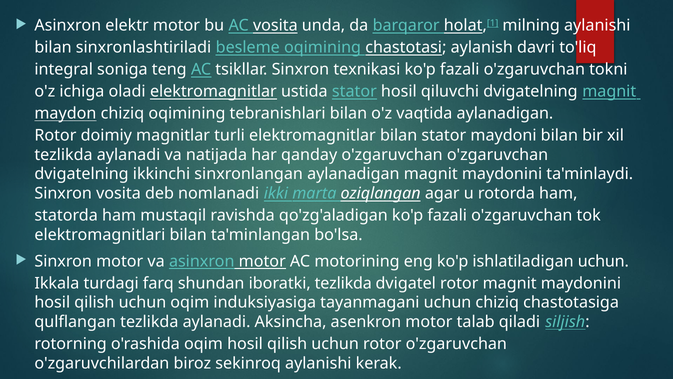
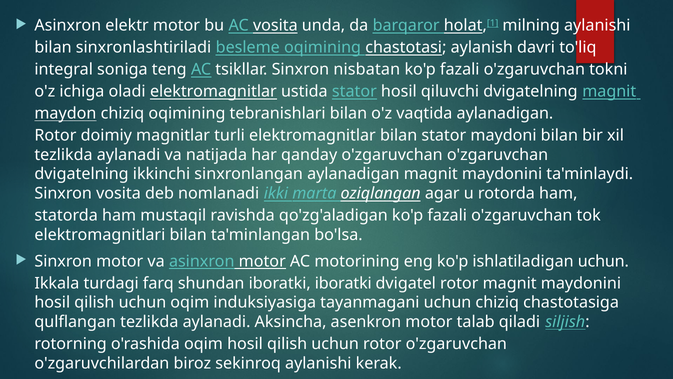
texnikasi: texnikasi -> nisbatan
iboratki tezlikda: tezlikda -> iboratki
